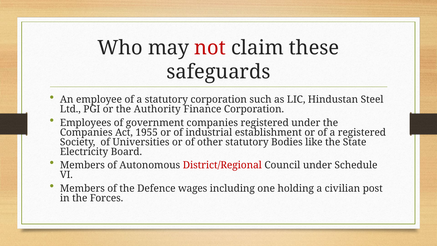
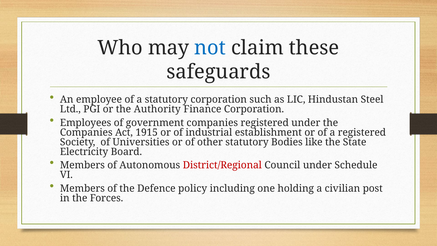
not colour: red -> blue
1955: 1955 -> 1915
wages: wages -> policy
